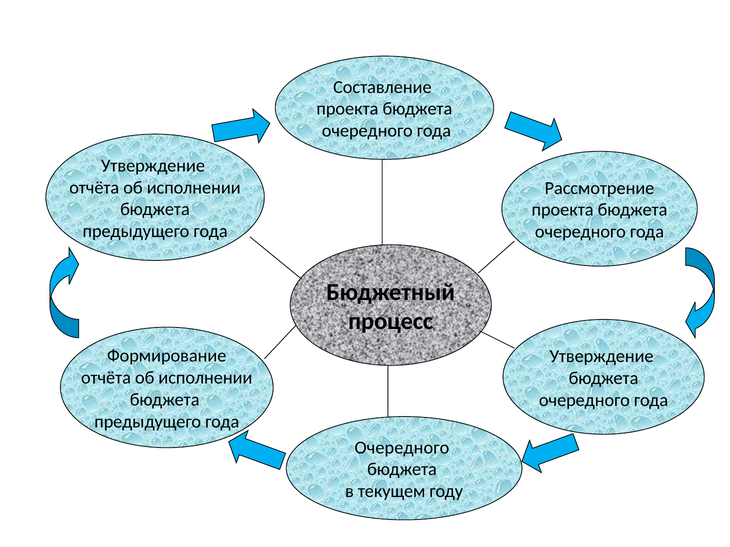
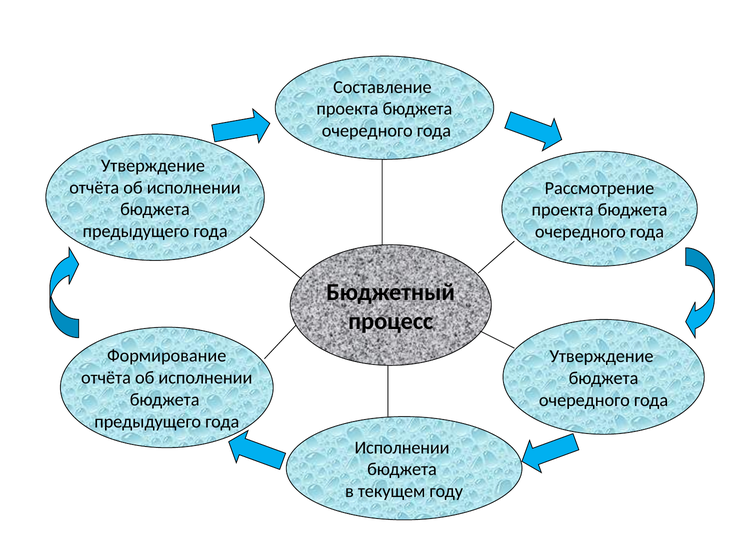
Очередного at (402, 448): Очередного -> Исполнении
